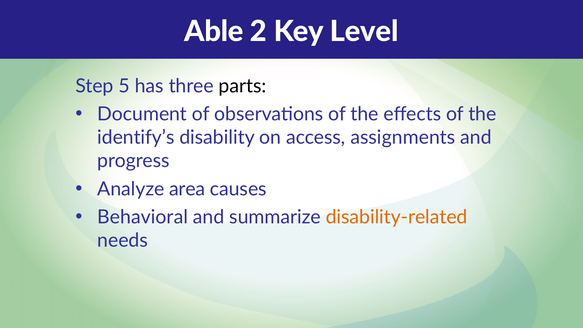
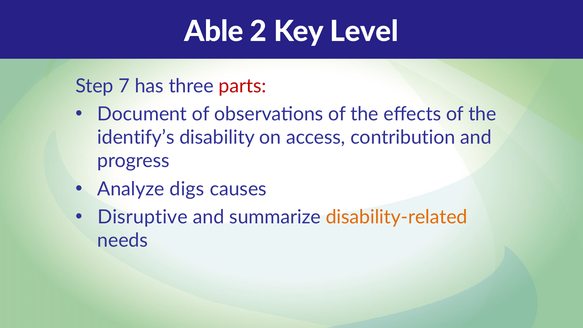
5: 5 -> 7
parts colour: black -> red
assignments: assignments -> contribution
area: area -> digs
Behavioral: Behavioral -> Disruptive
